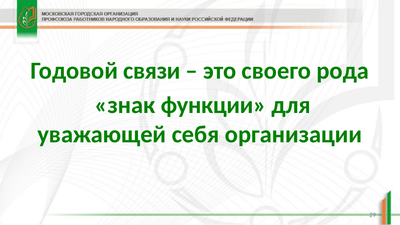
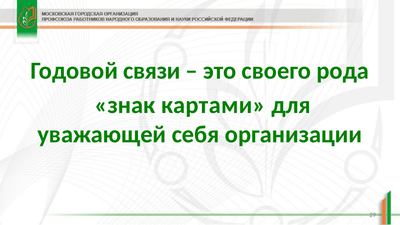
функции: функции -> картами
